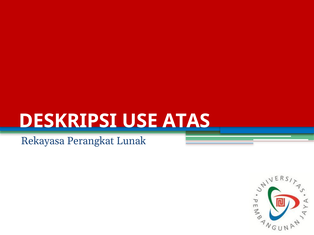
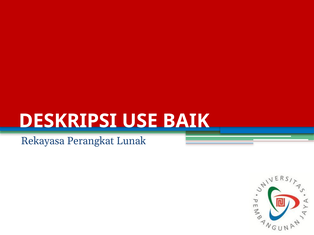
ATAS: ATAS -> BAIK
